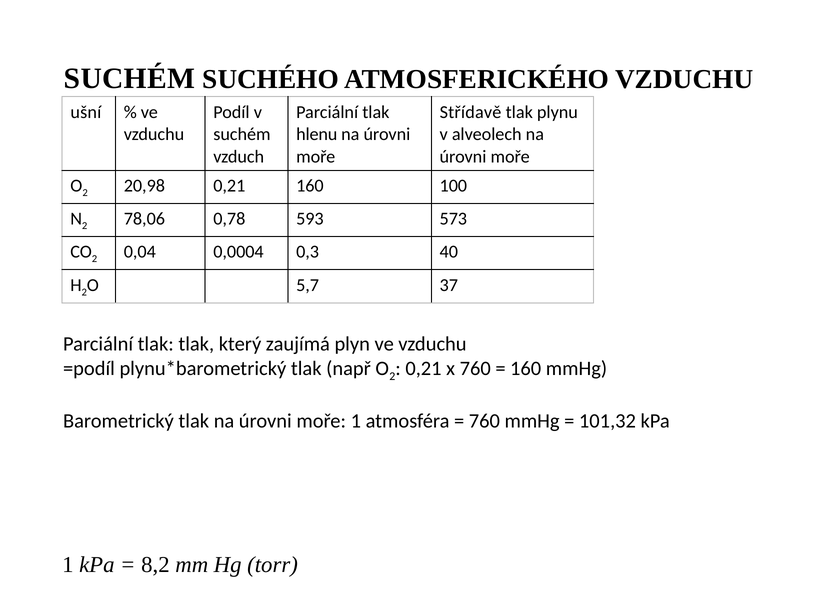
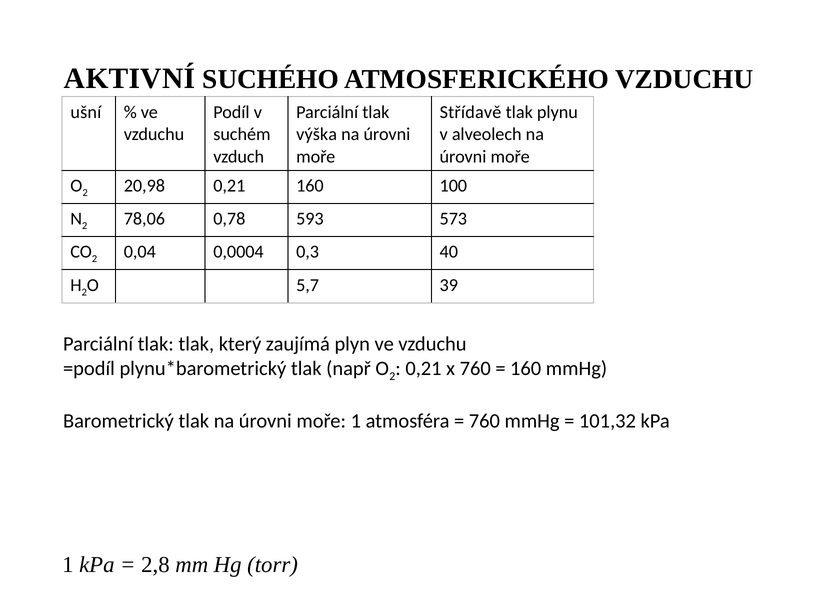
SUCHÉM at (130, 78): SUCHÉM -> AKTIVNÍ
hlenu: hlenu -> výška
37: 37 -> 39
8,2: 8,2 -> 2,8
